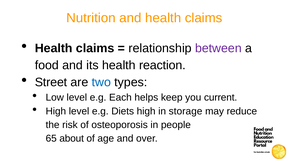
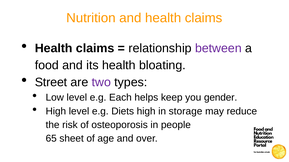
reaction: reaction -> bloating
two colour: blue -> purple
current: current -> gender
about: about -> sheet
